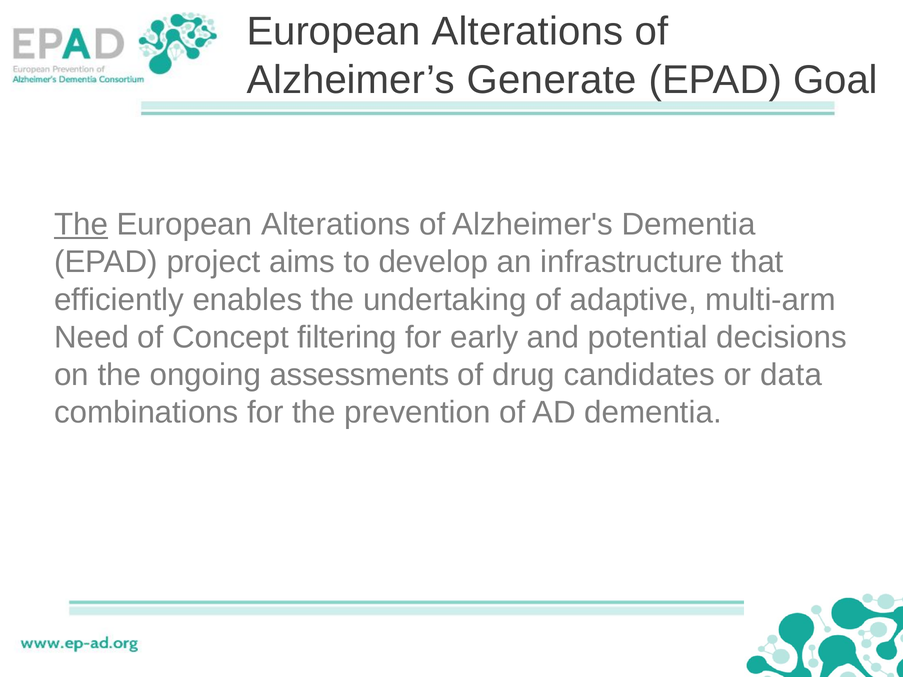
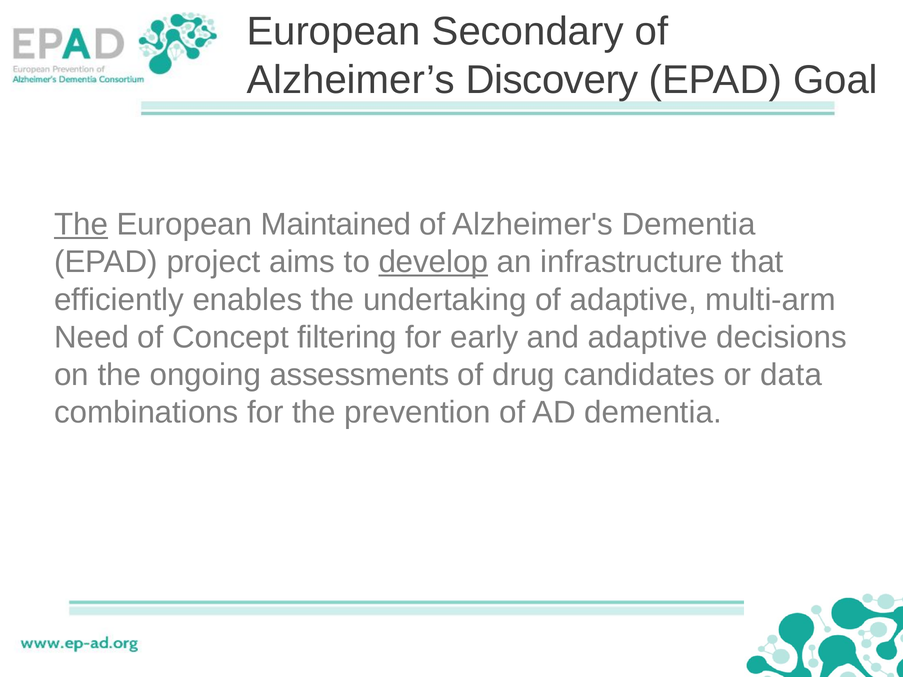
Alterations at (528, 32): Alterations -> Secondary
Generate: Generate -> Discovery
Alterations at (336, 225): Alterations -> Maintained
develop underline: none -> present
and potential: potential -> adaptive
